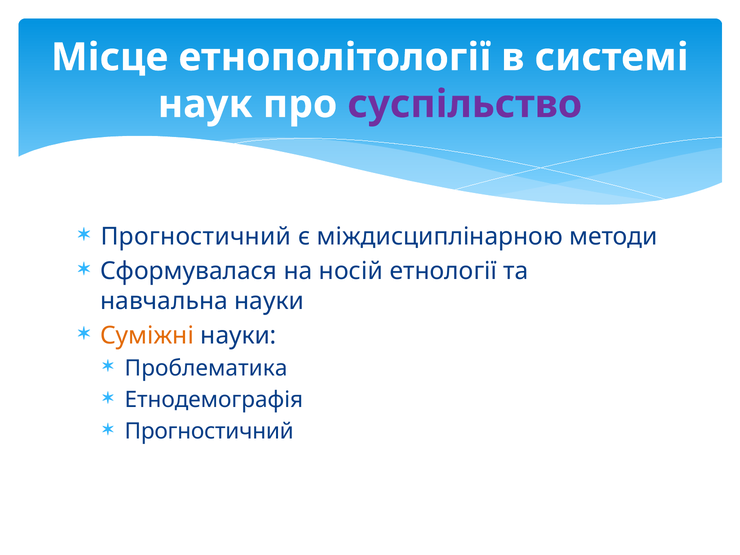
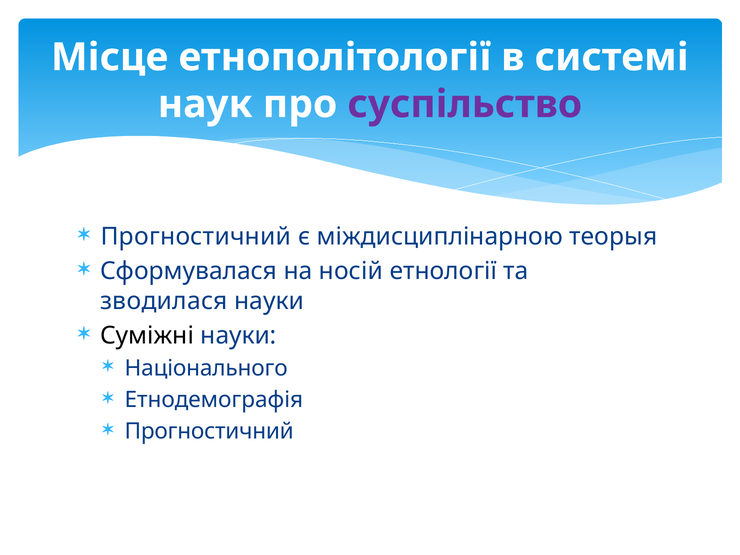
методи: методи -> теорыя
навчальна: навчальна -> зводилася
Суміжні colour: orange -> black
Проблематика: Проблематика -> Національного
